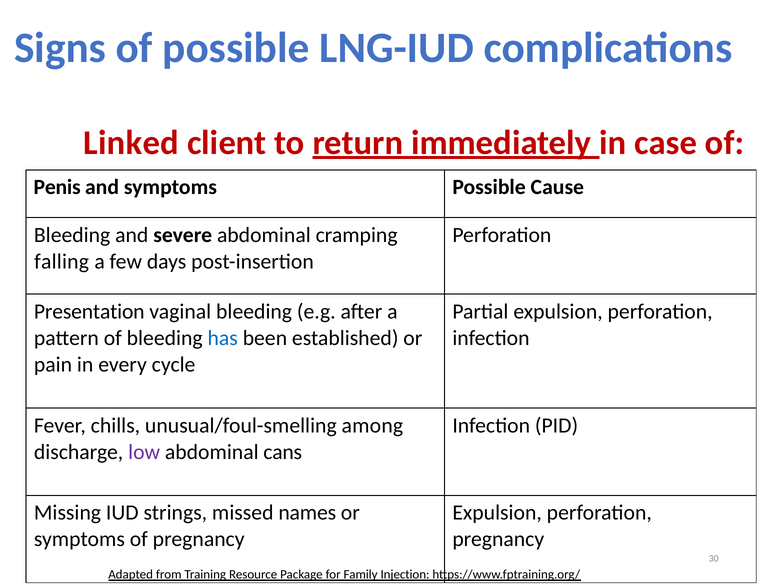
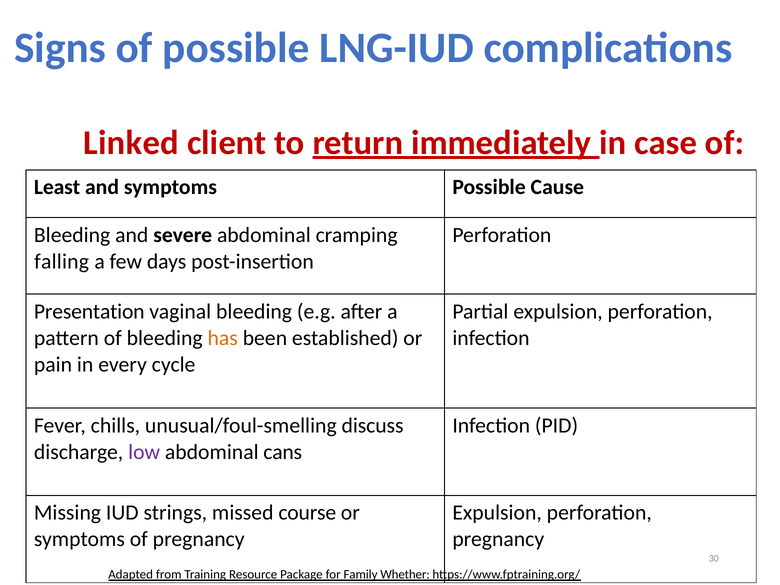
Penis: Penis -> Least
has colour: blue -> orange
among: among -> discuss
names: names -> course
Injection: Injection -> Whether
